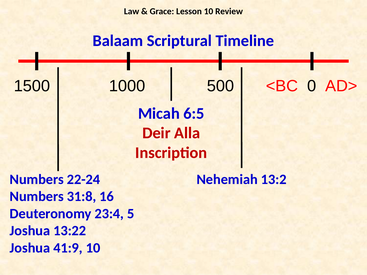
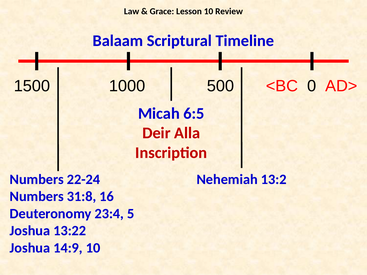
41:9: 41:9 -> 14:9
